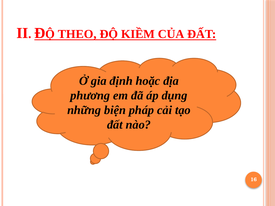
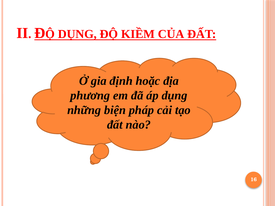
THEO at (77, 34): THEO -> DỤNG
